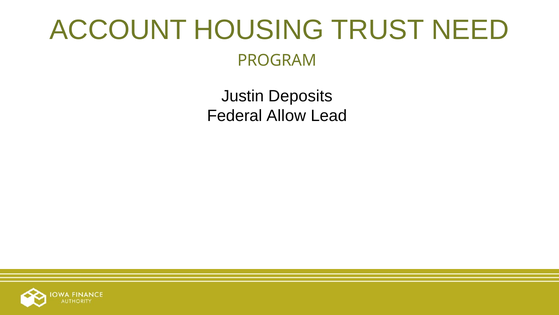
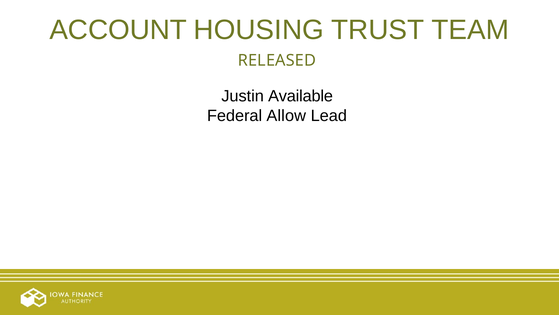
NEED: NEED -> TEAM
PROGRAM: PROGRAM -> RELEASED
Deposits: Deposits -> Available
